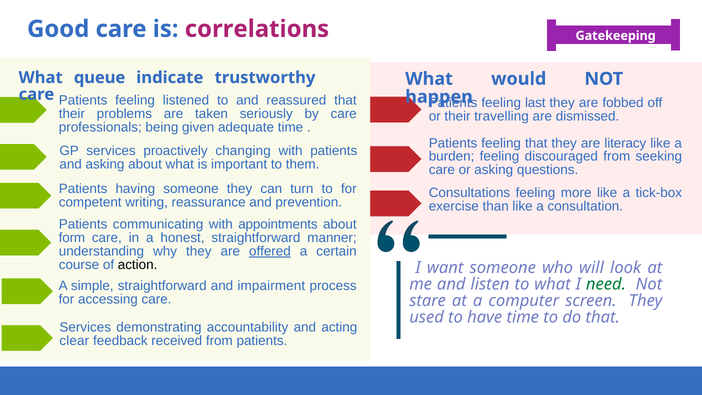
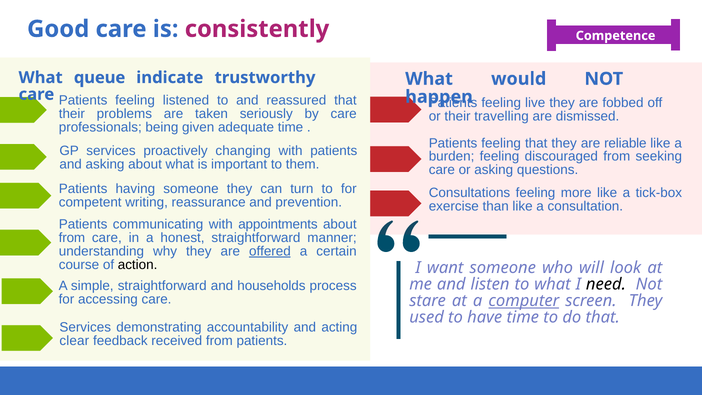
correlations: correlations -> consistently
Gatekeeping: Gatekeeping -> Competence
last: last -> live
literacy: literacy -> reliable
form at (72, 238): form -> from
impairment: impairment -> households
need colour: green -> black
computer underline: none -> present
